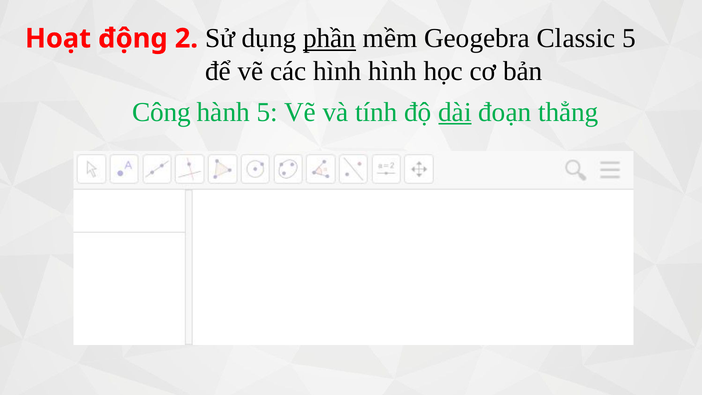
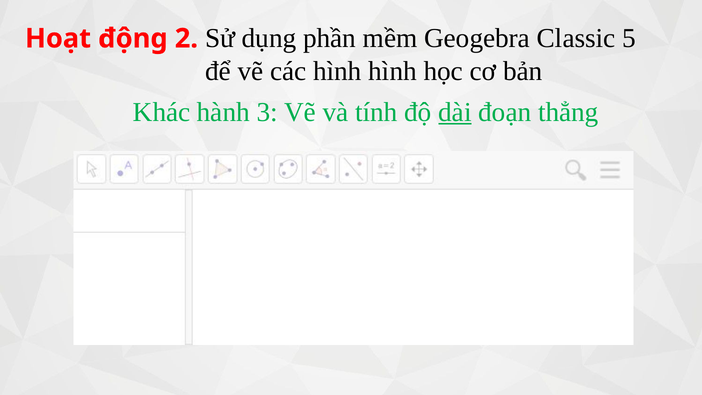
phần underline: present -> none
Công: Công -> Khác
hành 5: 5 -> 3
